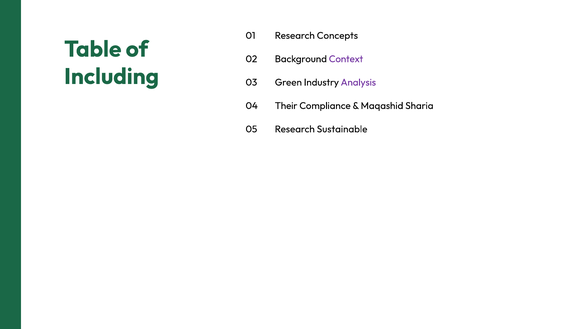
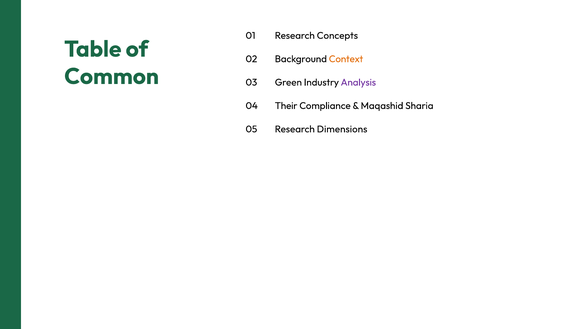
Context colour: purple -> orange
Including: Including -> Common
Sustainable: Sustainable -> Dimensions
